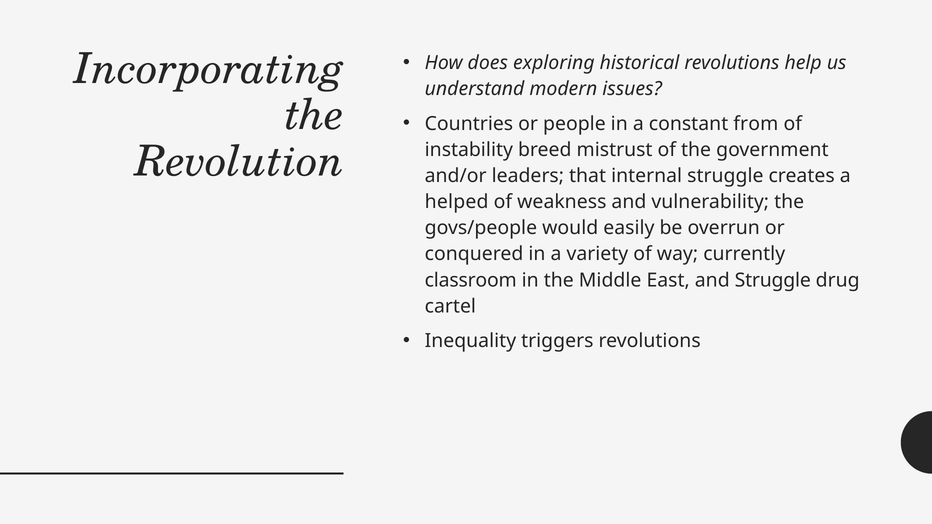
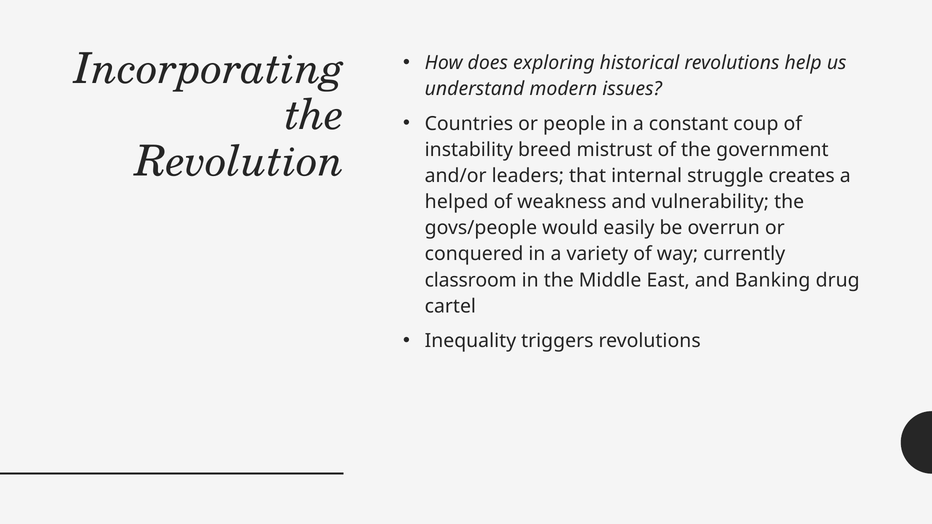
from: from -> coup
and Struggle: Struggle -> Banking
